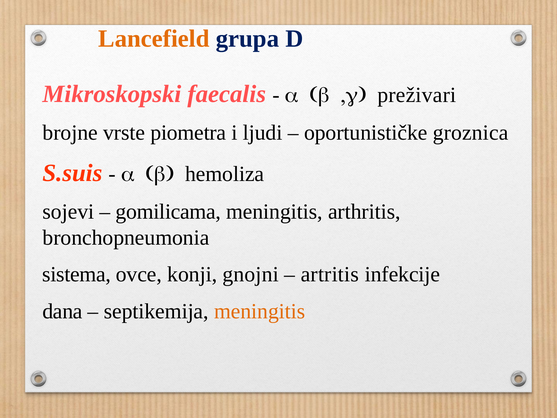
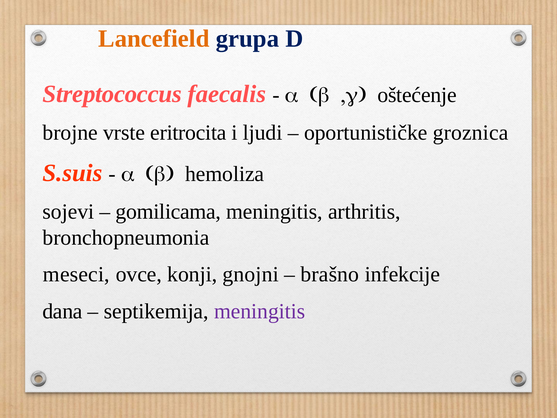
Mikroskopski: Mikroskopski -> Streptococcus
preživari: preživari -> oštećenje
piometra: piometra -> eritrocita
sistema: sistema -> meseci
artritis: artritis -> brašno
meningitis at (260, 311) colour: orange -> purple
